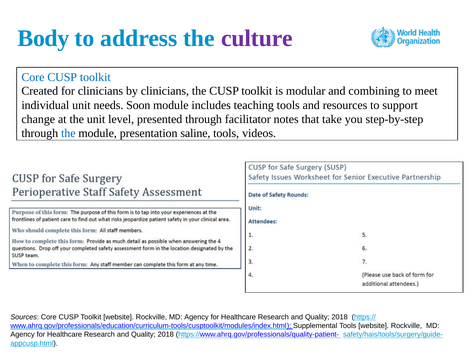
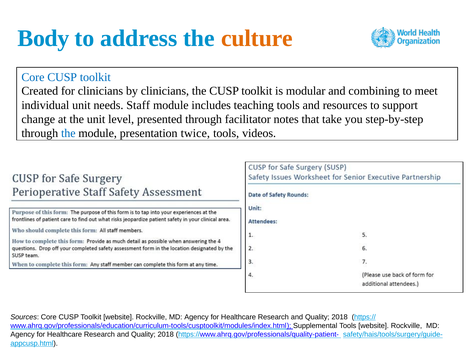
culture colour: purple -> orange
Soon: Soon -> Staff
saline: saline -> twice
